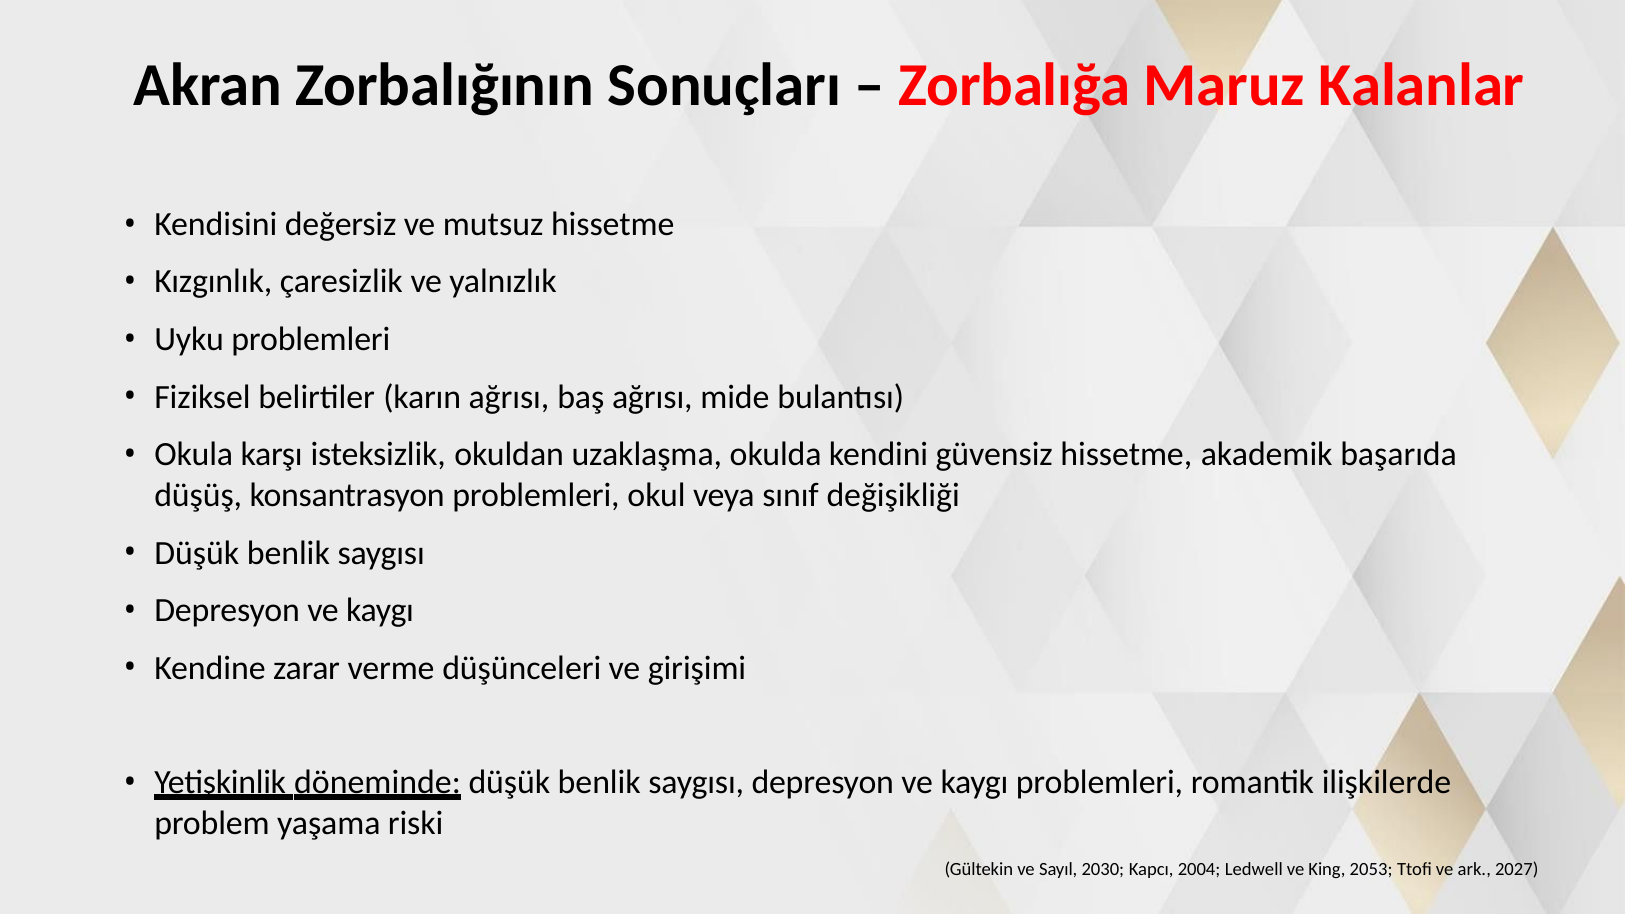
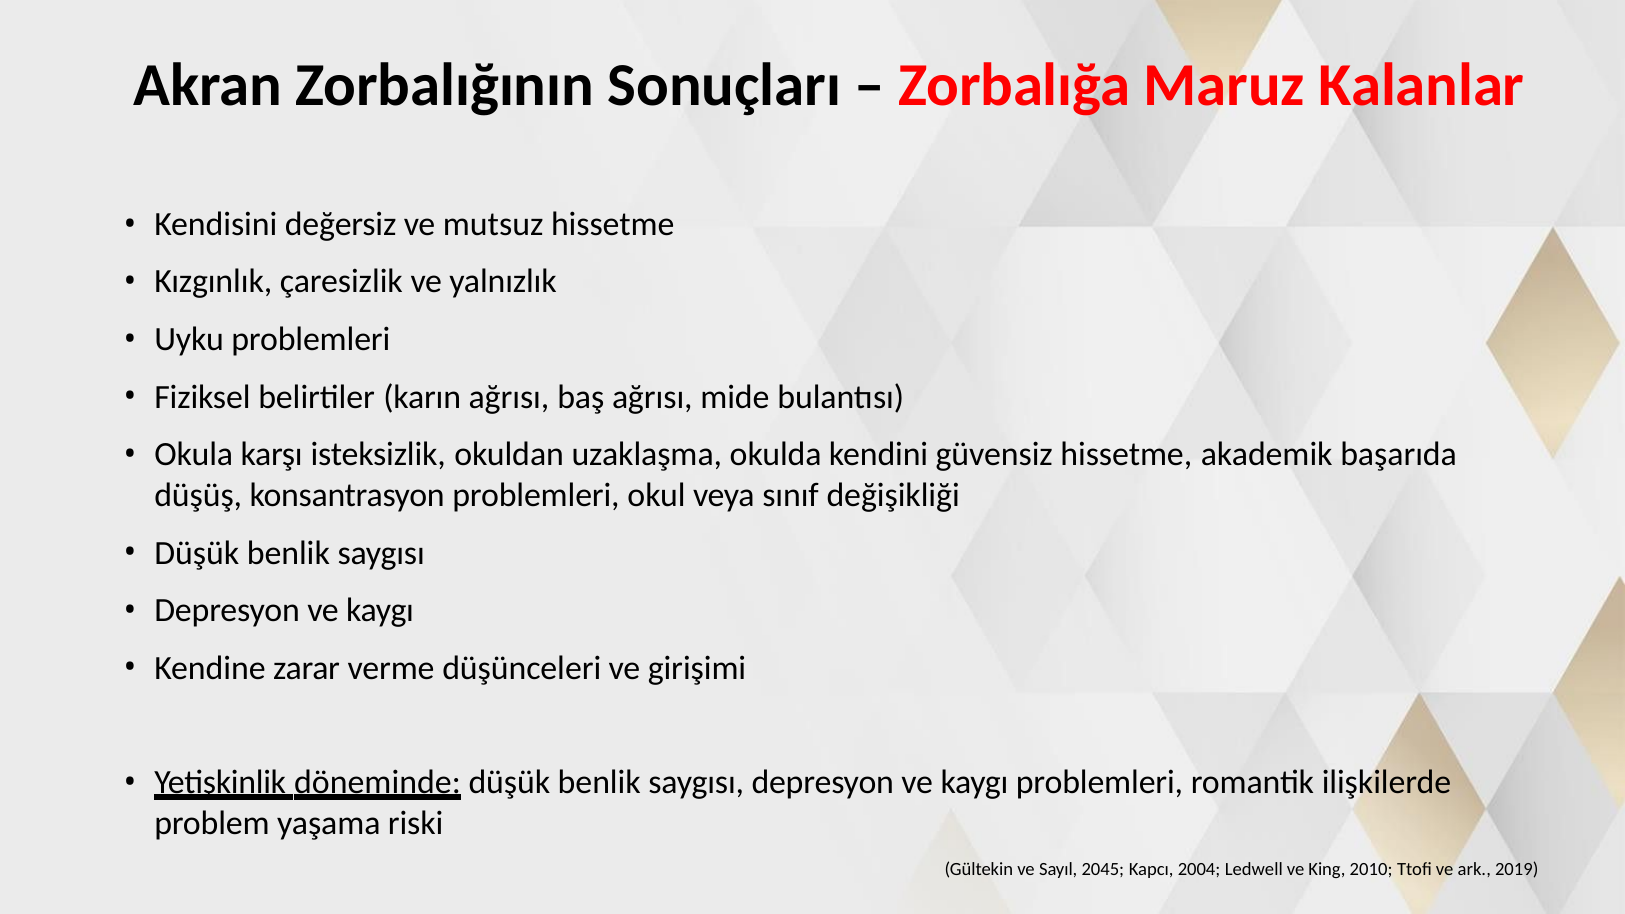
2030: 2030 -> 2045
2053: 2053 -> 2010
2027: 2027 -> 2019
